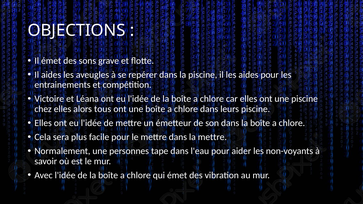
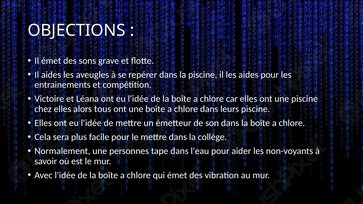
la mettre: mettre -> collège
